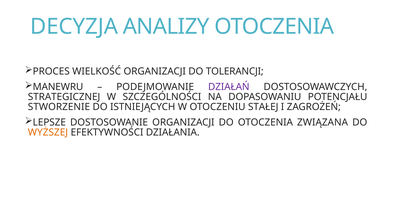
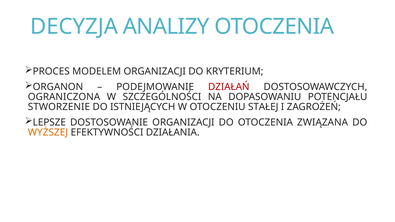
WIELKOŚĆ: WIELKOŚĆ -> MODELEM
TOLERANCJI: TOLERANCJI -> KRYTERIUM
MANEWRU: MANEWRU -> ORGANON
DZIAŁAŃ colour: purple -> red
STRATEGICZNEJ: STRATEGICZNEJ -> OGRANICZONA
